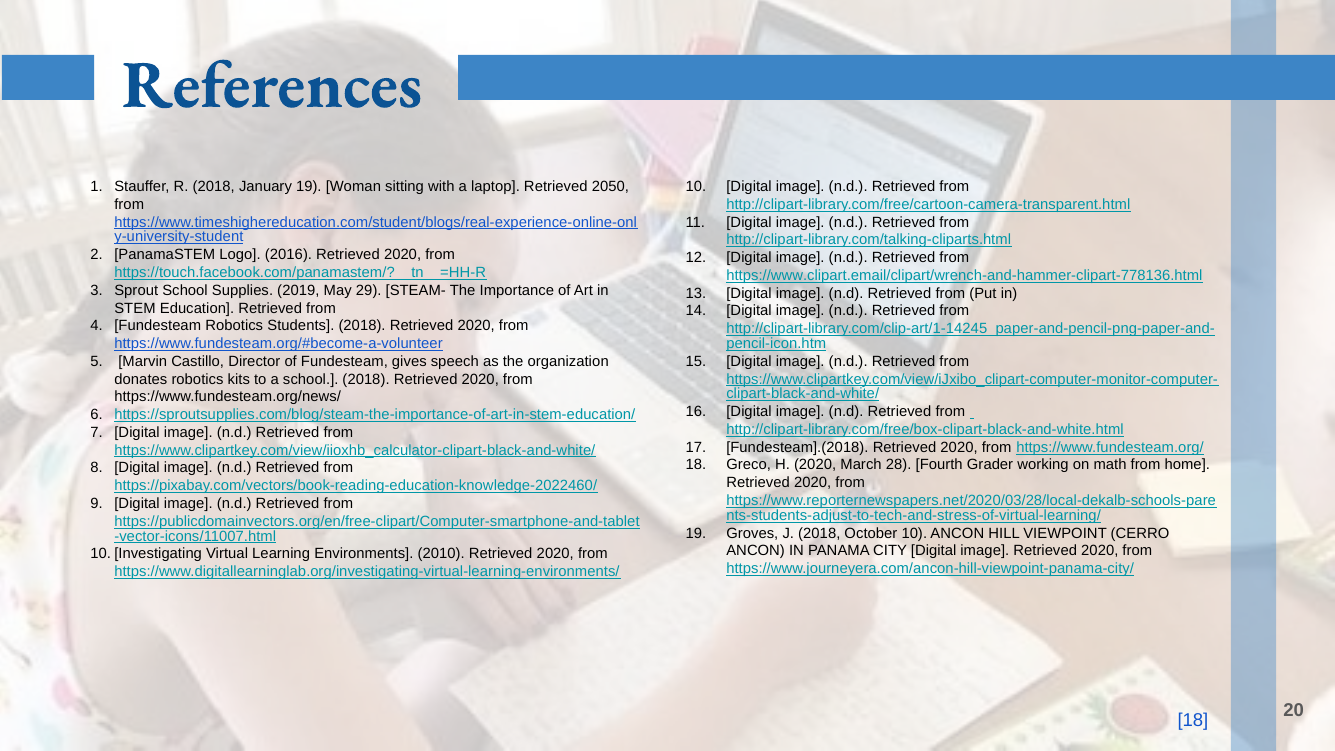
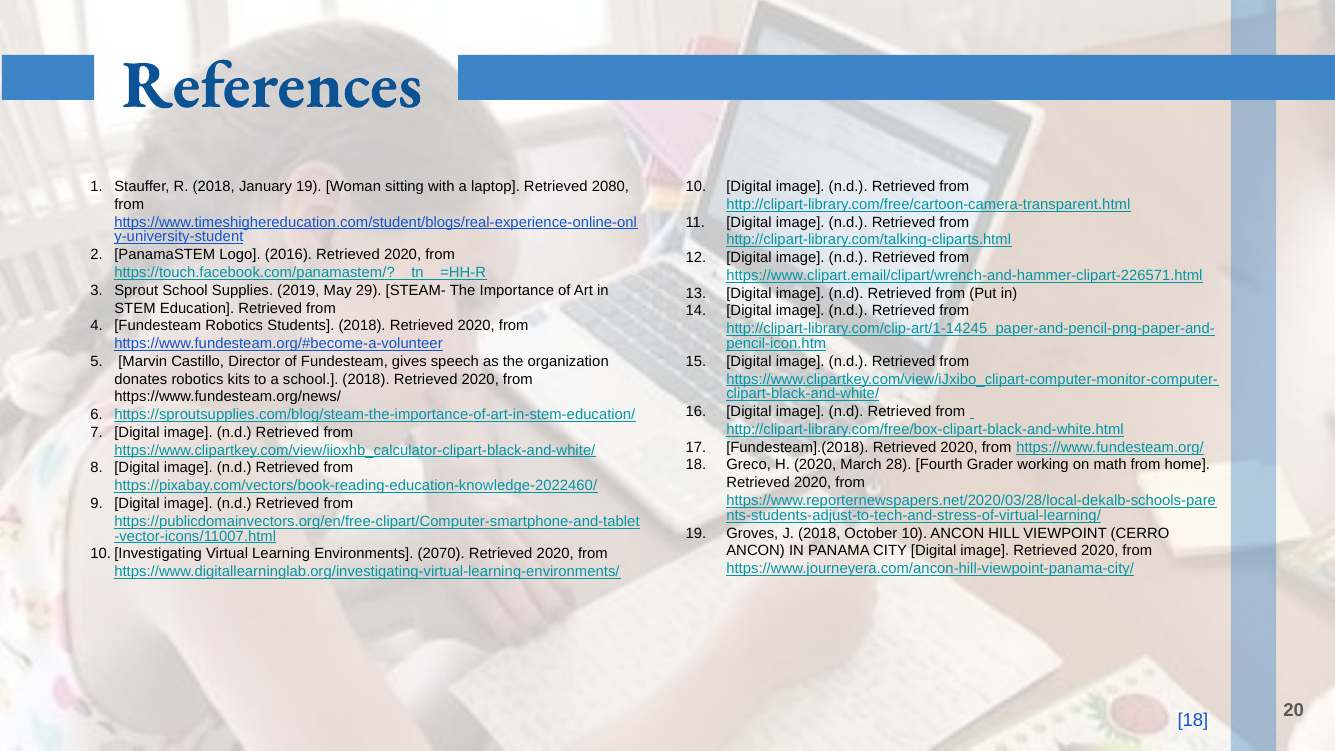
2050: 2050 -> 2080
https://www.clipart.email/clipart/wrench-and-hammer-clipart-778136.html: https://www.clipart.email/clipart/wrench-and-hammer-clipart-778136.html -> https://www.clipart.email/clipart/wrench-and-hammer-clipart-226571.html
2010: 2010 -> 2070
